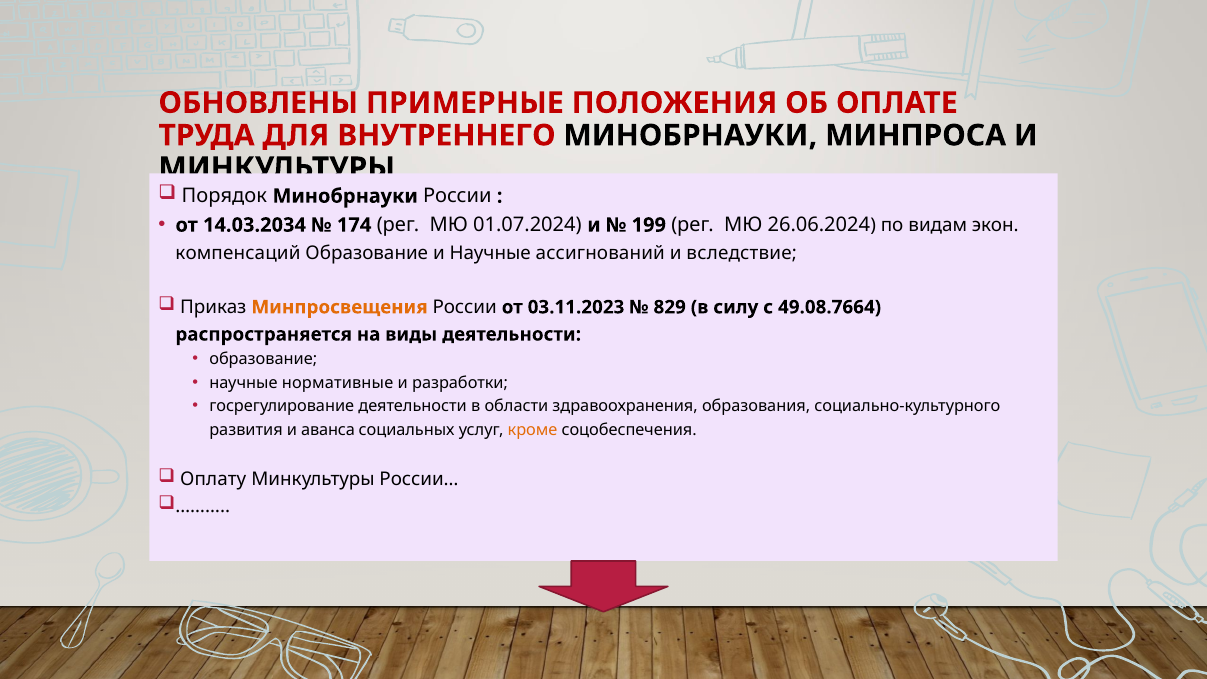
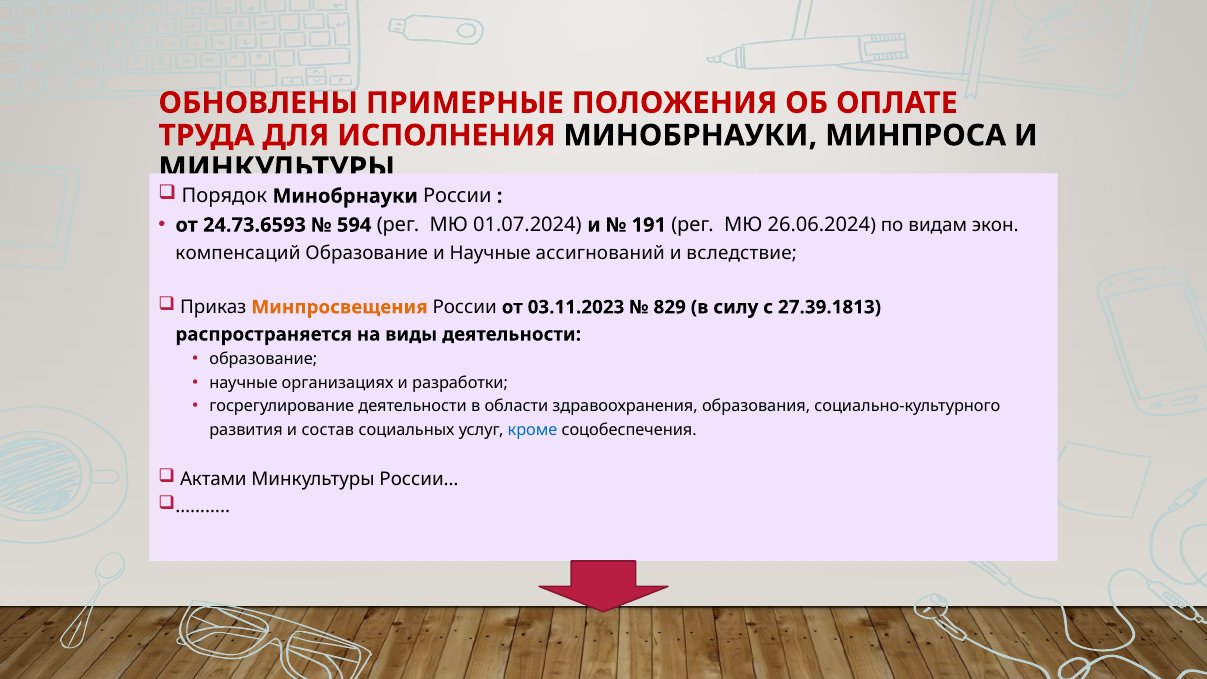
ВНУТРЕННЕГО: ВНУТРЕННЕГО -> ИСПОЛНЕНИЯ
14.03.2034: 14.03.2034 -> 24.73.6593
174: 174 -> 594
199: 199 -> 191
49.08.7664: 49.08.7664 -> 27.39.1813
нормативные: нормативные -> организациях
аванса: аванса -> состав
кроме colour: orange -> blue
Оплату: Оплату -> Актами
